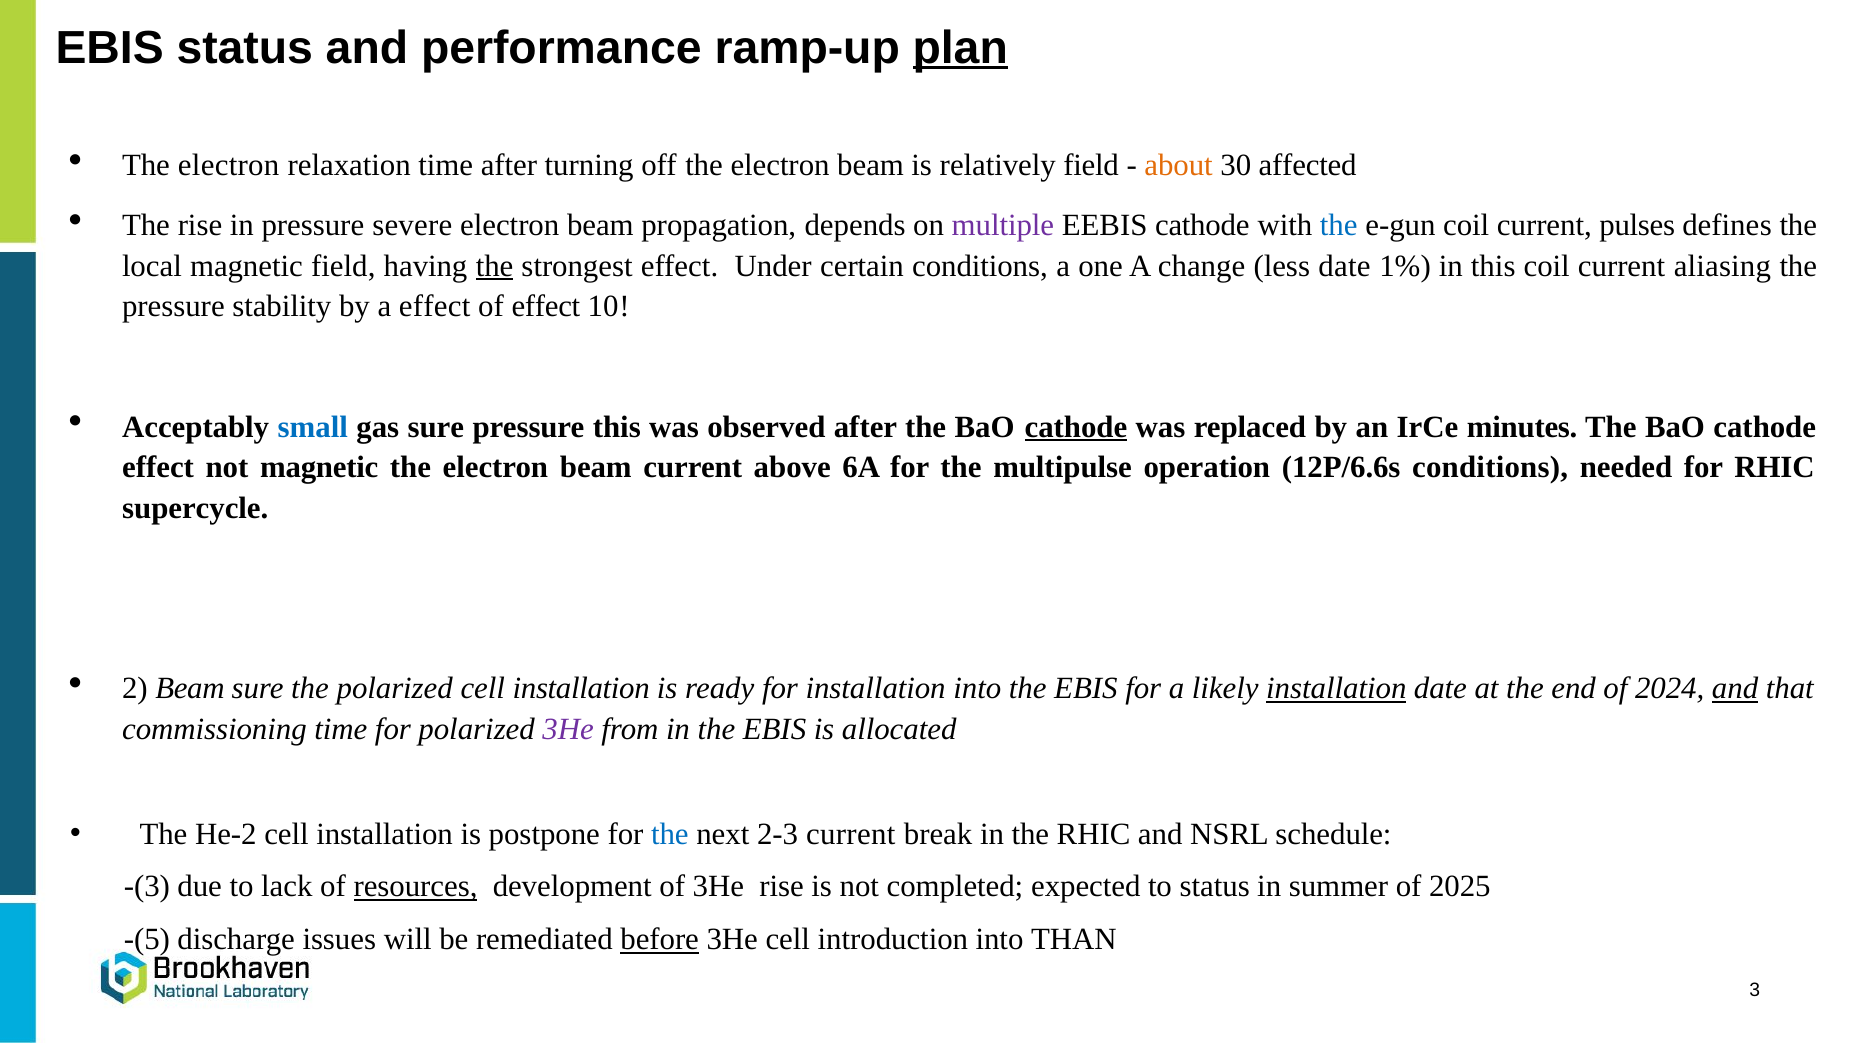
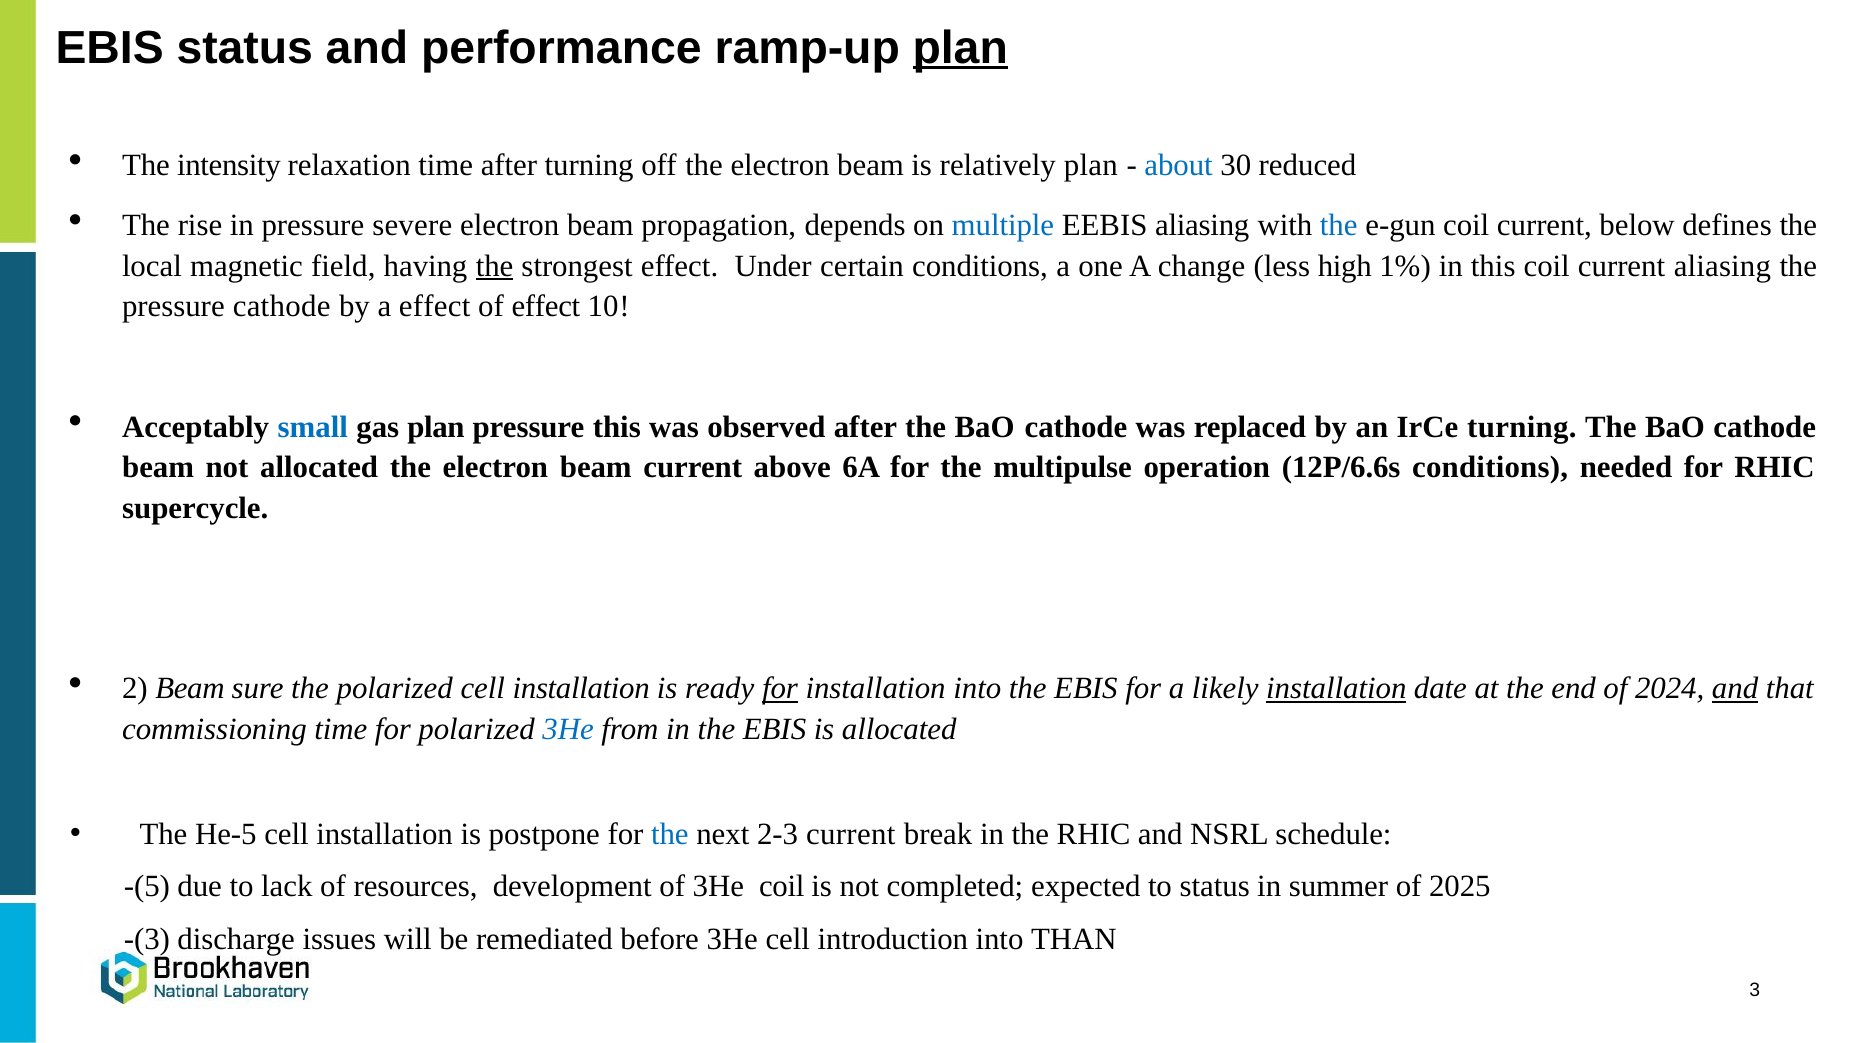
electron at (229, 165): electron -> intensity
relatively field: field -> plan
about colour: orange -> blue
affected: affected -> reduced
multiple colour: purple -> blue
EEBIS cathode: cathode -> aliasing
pulses: pulses -> below
less date: date -> high
pressure stability: stability -> cathode
gas sure: sure -> plan
cathode at (1076, 427) underline: present -> none
IrCe minutes: minutes -> turning
effect at (158, 468): effect -> beam
not magnetic: magnetic -> allocated
for at (780, 688) underline: none -> present
3He at (568, 729) colour: purple -> blue
He-2: He-2 -> He-5
-(3: -(3 -> -(5
resources underline: present -> none
3He rise: rise -> coil
-(5: -(5 -> -(3
before underline: present -> none
